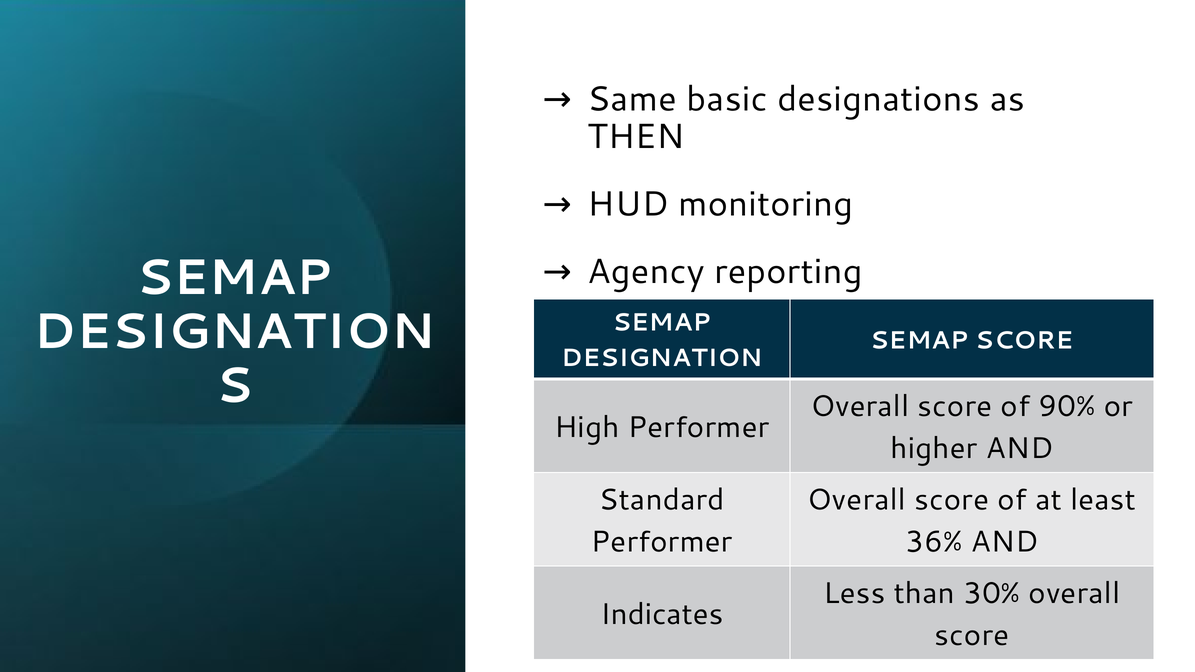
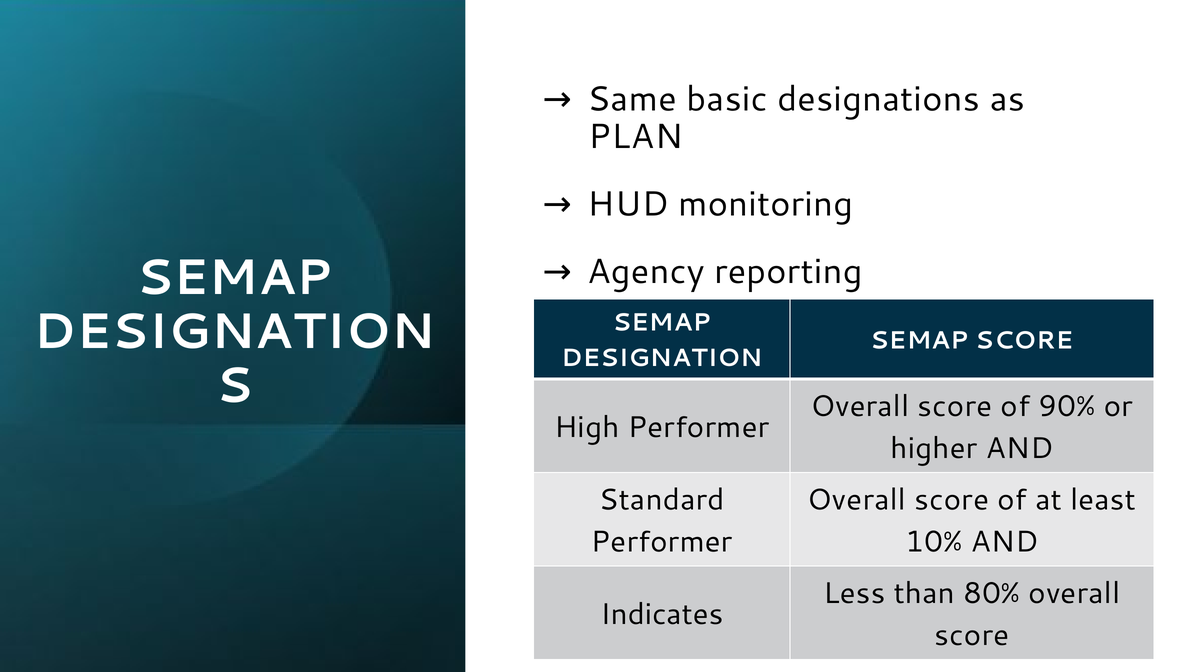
THEN: THEN -> PLAN
36%: 36% -> 10%
30%: 30% -> 80%
